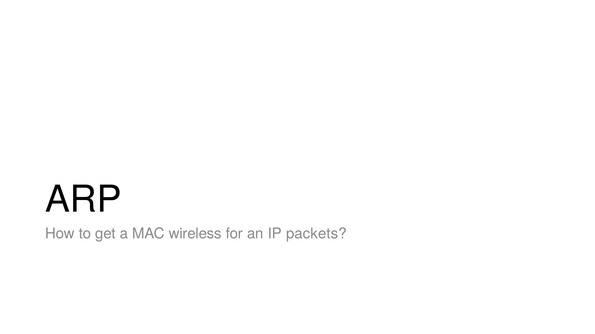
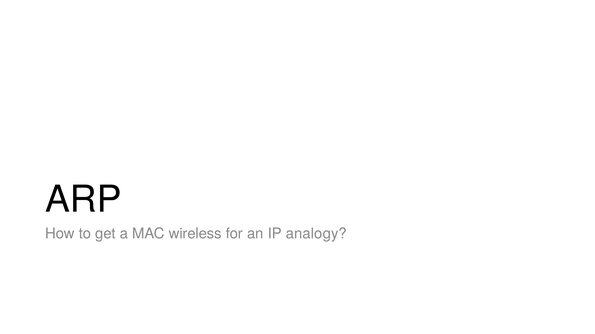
packets: packets -> analogy
